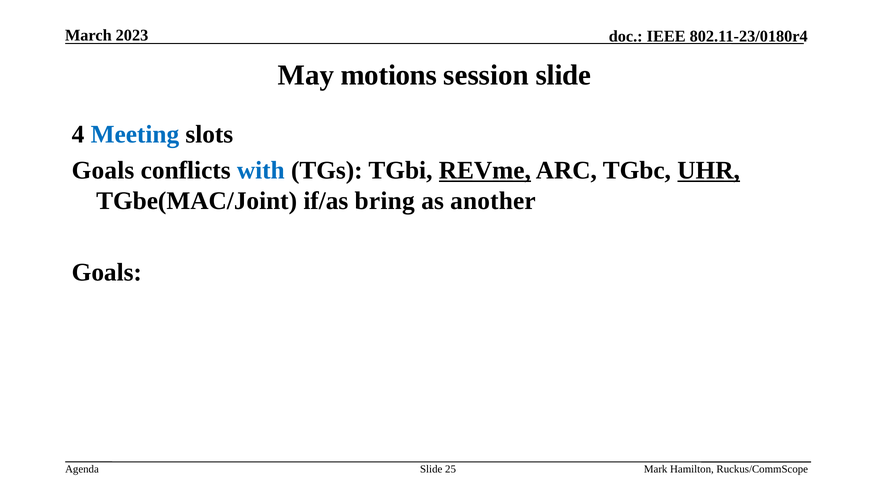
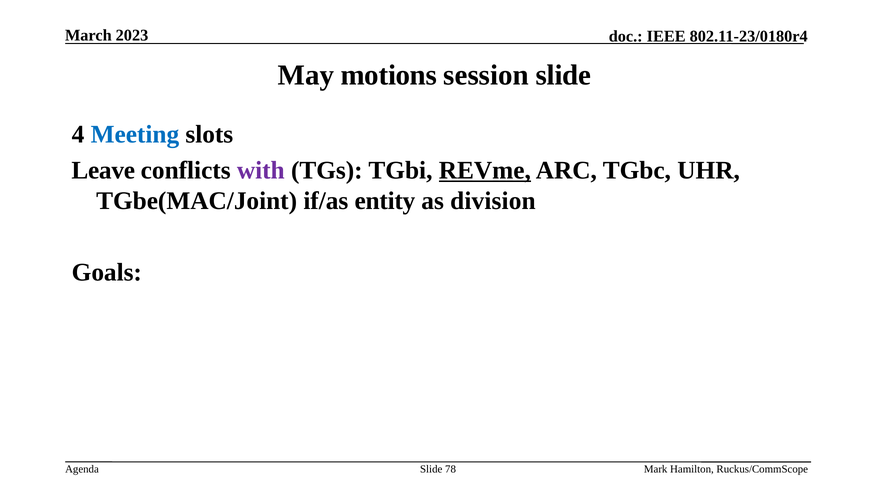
Goals at (103, 170): Goals -> Leave
with colour: blue -> purple
UHR underline: present -> none
bring: bring -> entity
another: another -> division
25: 25 -> 78
